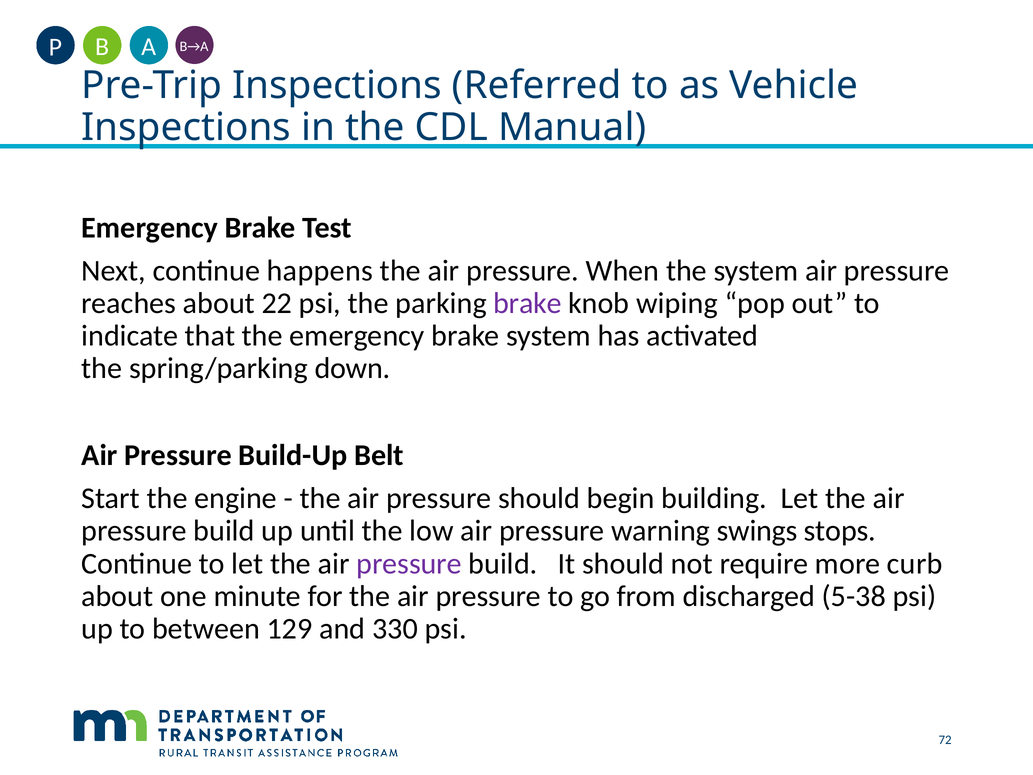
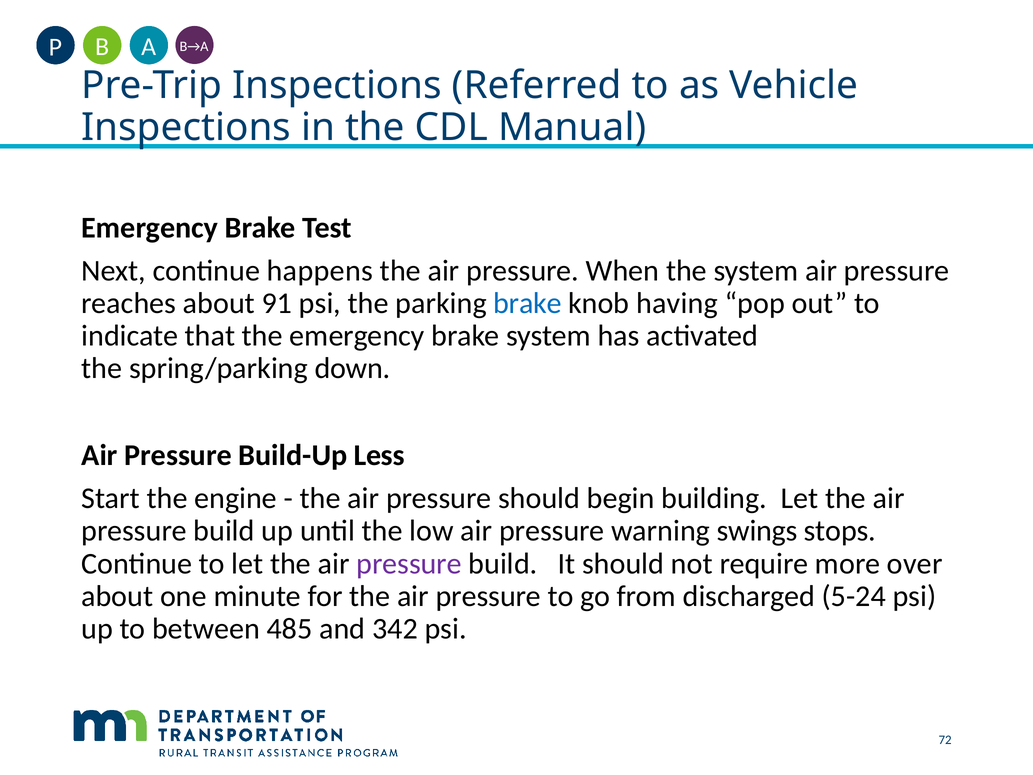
22: 22 -> 91
brake at (528, 303) colour: purple -> blue
wiping: wiping -> having
Belt: Belt -> Less
curb: curb -> over
5-38: 5-38 -> 5-24
129: 129 -> 485
330: 330 -> 342
